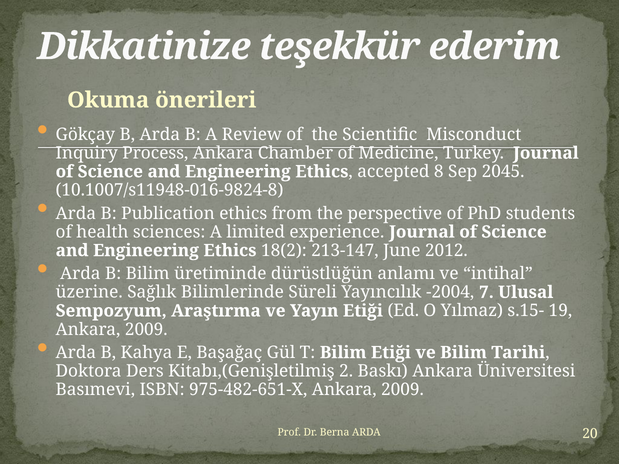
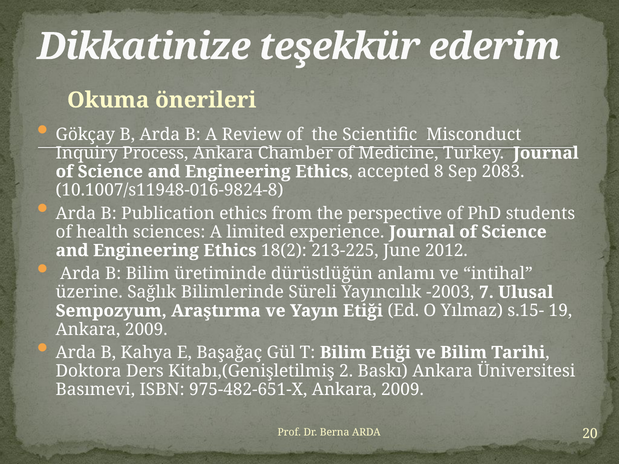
2045: 2045 -> 2083
213-147: 213-147 -> 213-225
-2004: -2004 -> -2003
